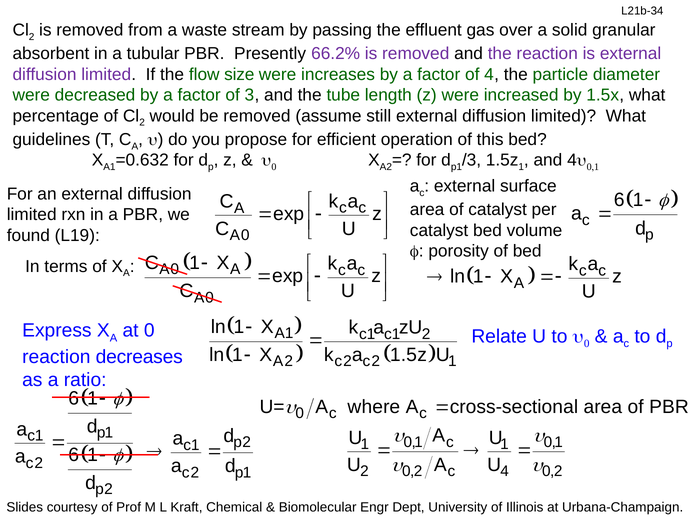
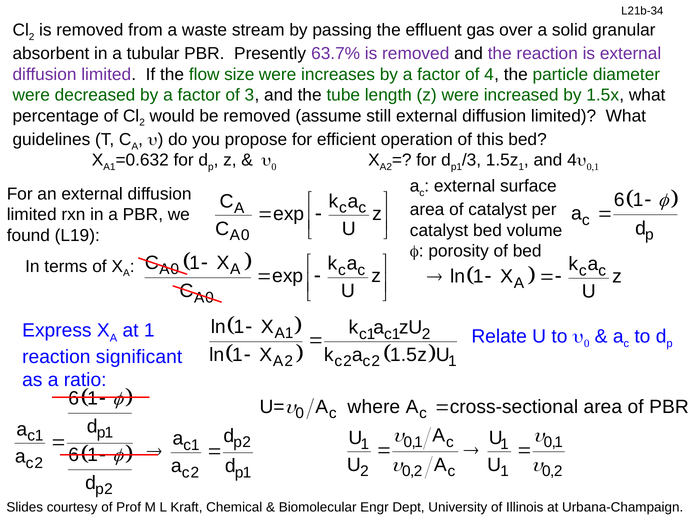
66.2%: 66.2% -> 63.7%
at 0: 0 -> 1
decreases: decreases -> significant
4 at (505, 472): 4 -> 1
